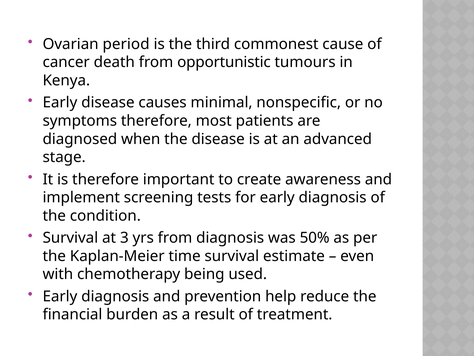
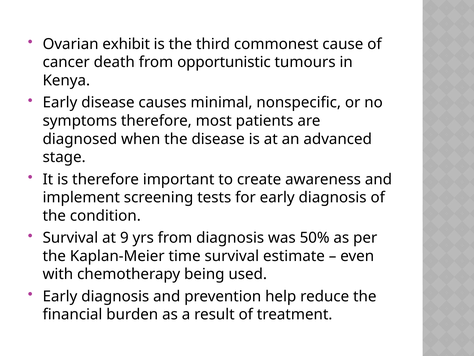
period: period -> exhibit
3: 3 -> 9
